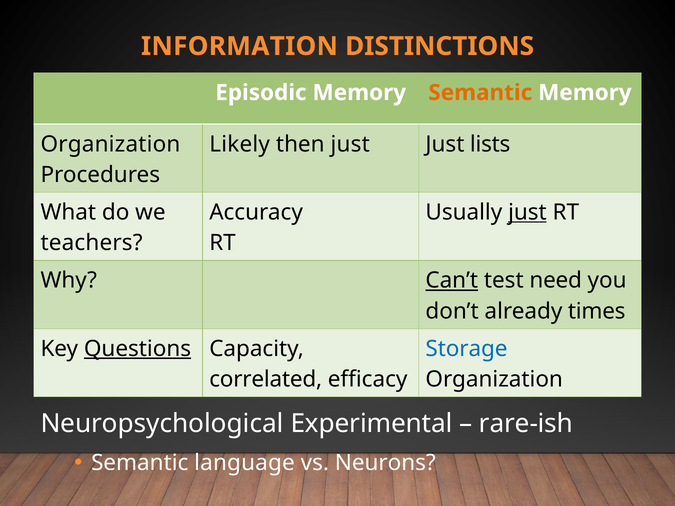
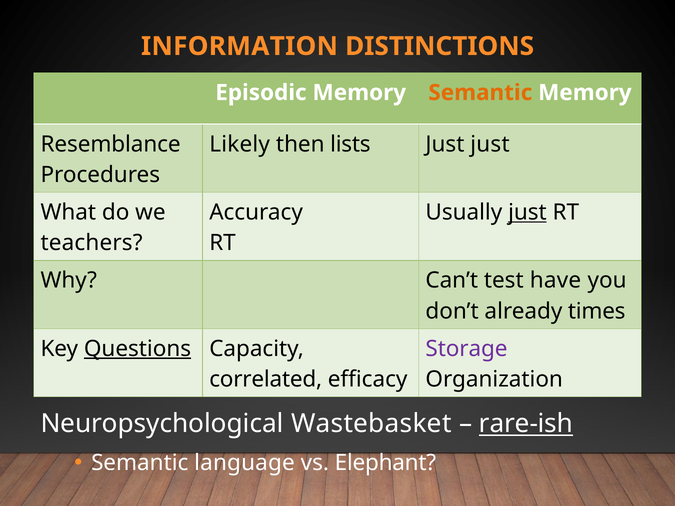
Organization at (110, 144): Organization -> Resemblance
then just: just -> lists
Just lists: lists -> just
Can’t underline: present -> none
need: need -> have
Storage colour: blue -> purple
Experimental: Experimental -> Wastebasket
rare-ish underline: none -> present
Neurons: Neurons -> Elephant
